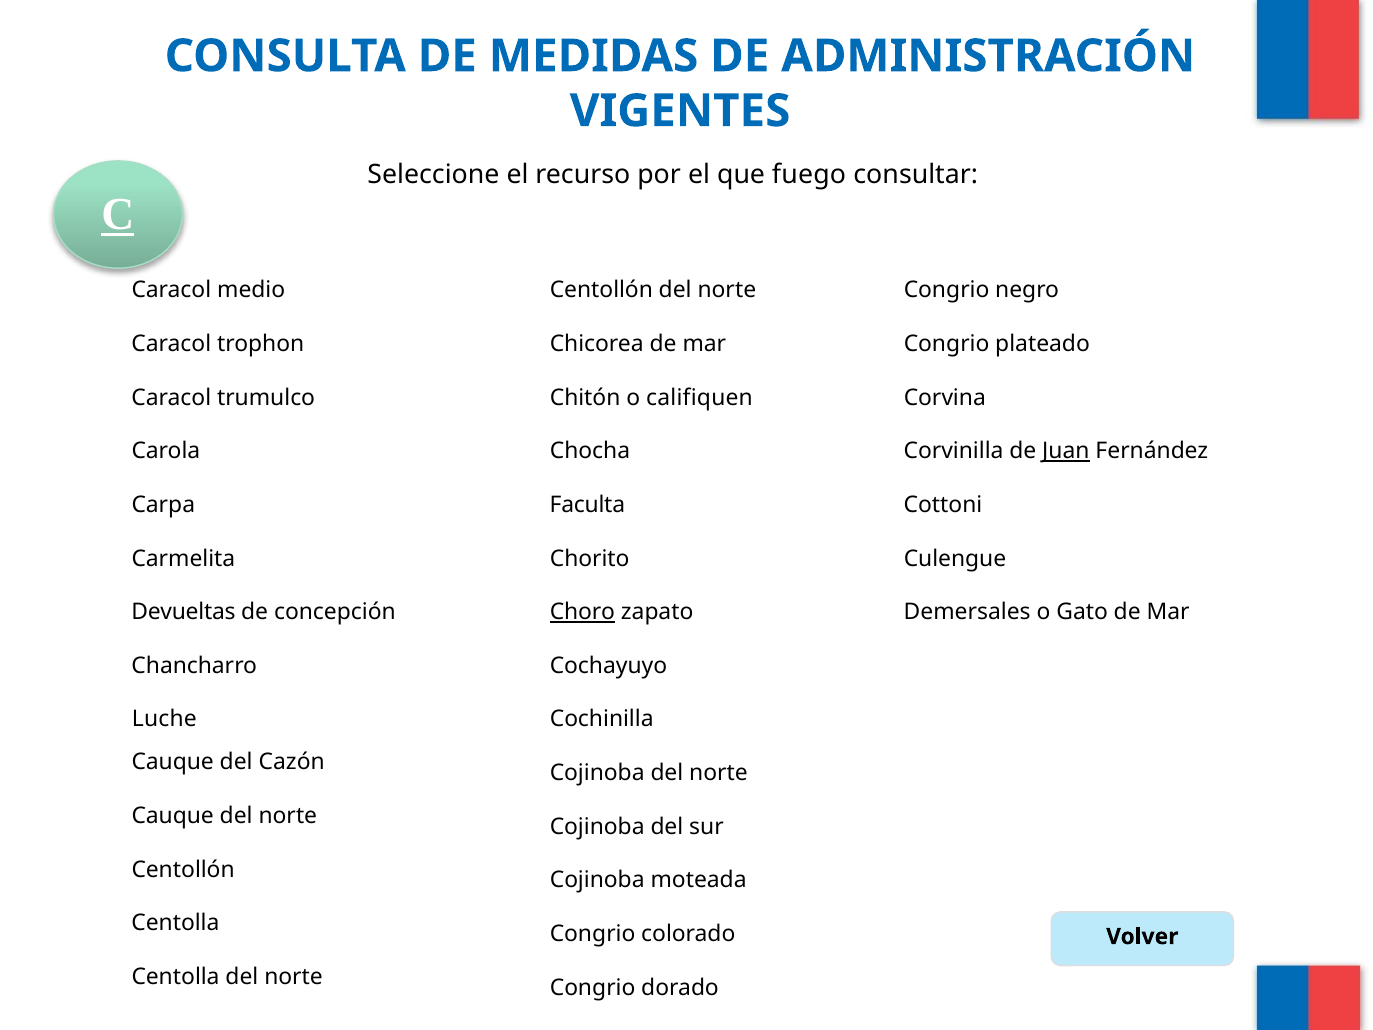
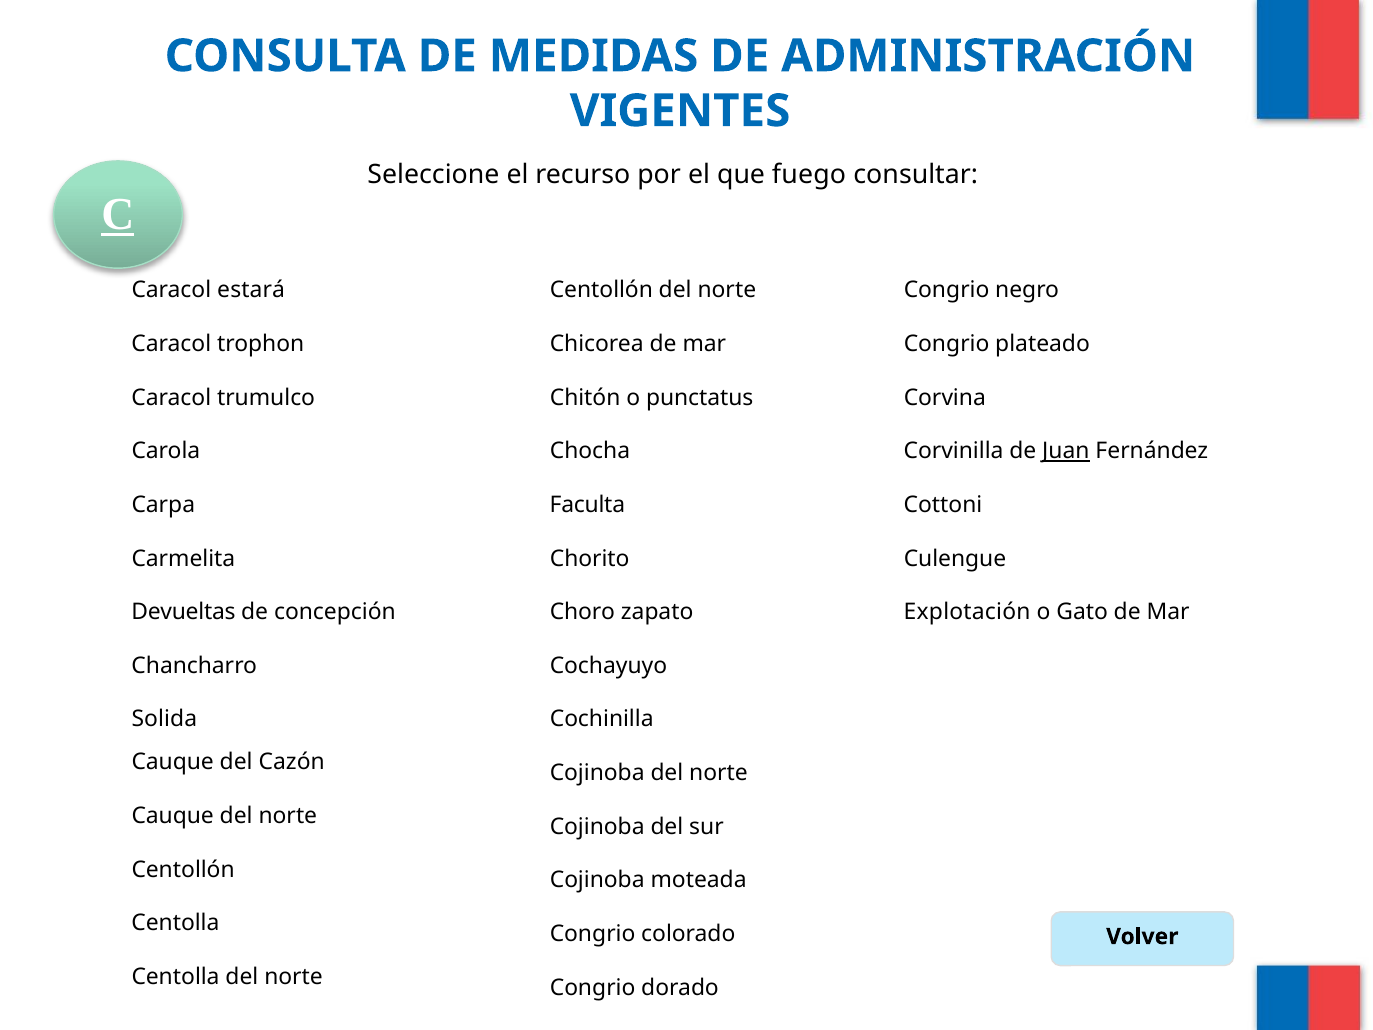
medio: medio -> estará
califiquen: califiquen -> punctatus
Choro underline: present -> none
Demersales: Demersales -> Explotación
Luche: Luche -> Solida
